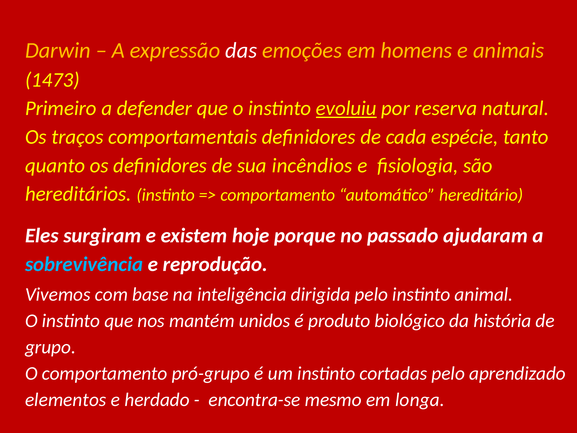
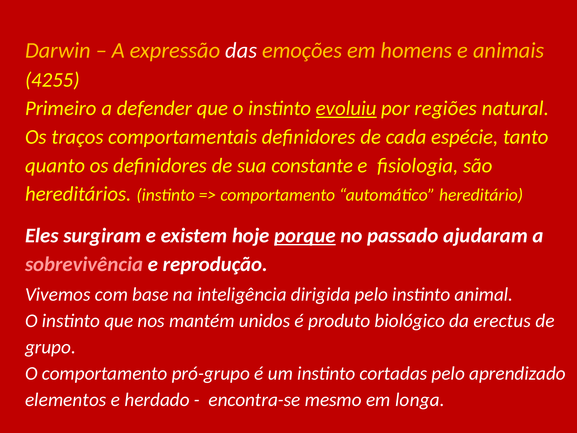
1473: 1473 -> 4255
reserva: reserva -> regiões
incêndios: incêndios -> constante
porque underline: none -> present
sobrevivência colour: light blue -> pink
história: história -> erectus
